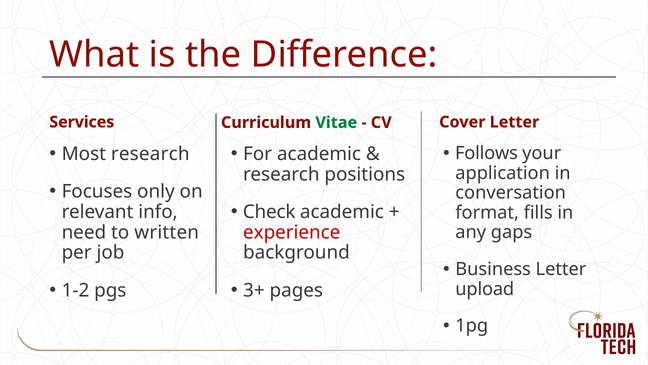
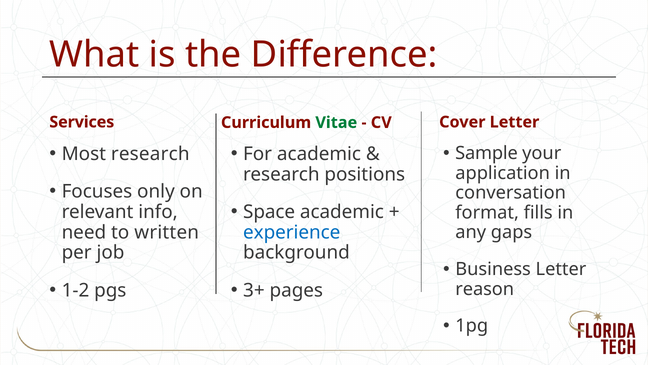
Follows: Follows -> Sample
Check: Check -> Space
experience colour: red -> blue
upload: upload -> reason
